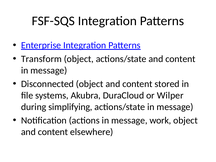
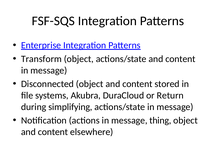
Wilper: Wilper -> Return
work: work -> thing
